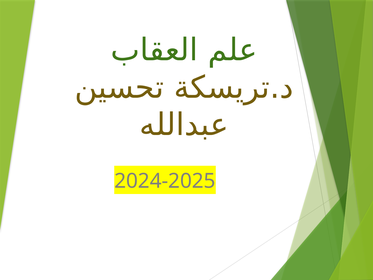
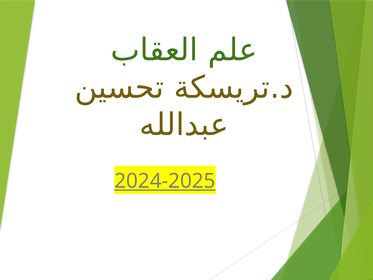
2024-2025 underline: none -> present
